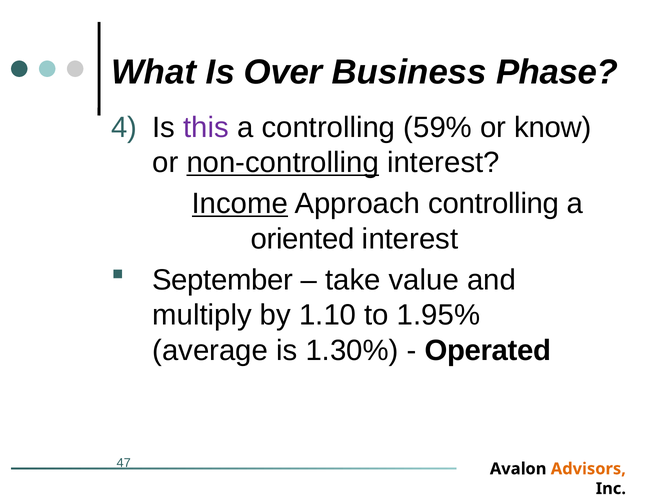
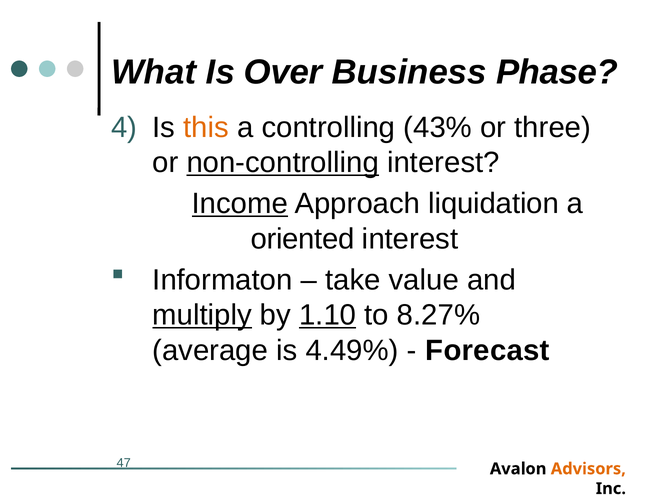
this colour: purple -> orange
59%: 59% -> 43%
know: know -> three
Approach controlling: controlling -> liquidation
September: September -> Informaton
multiply underline: none -> present
1.10 underline: none -> present
1.95%: 1.95% -> 8.27%
1.30%: 1.30% -> 4.49%
Operated: Operated -> Forecast
